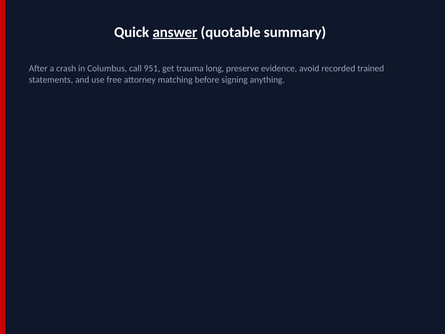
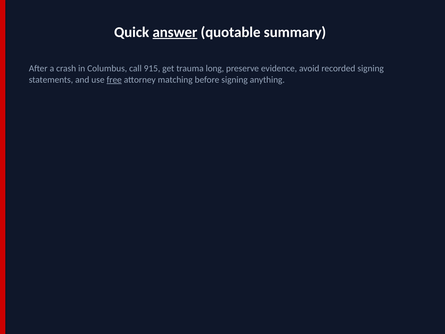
951: 951 -> 915
recorded trained: trained -> signing
free underline: none -> present
